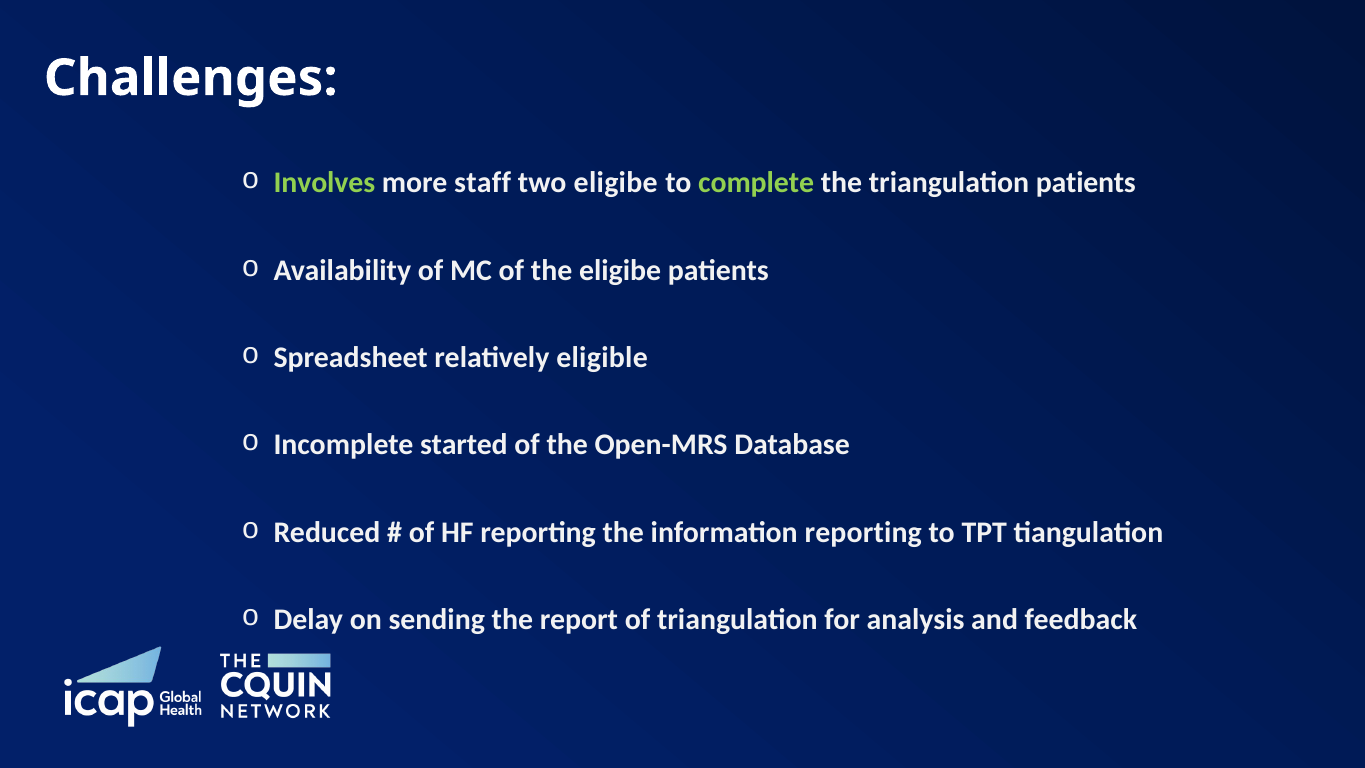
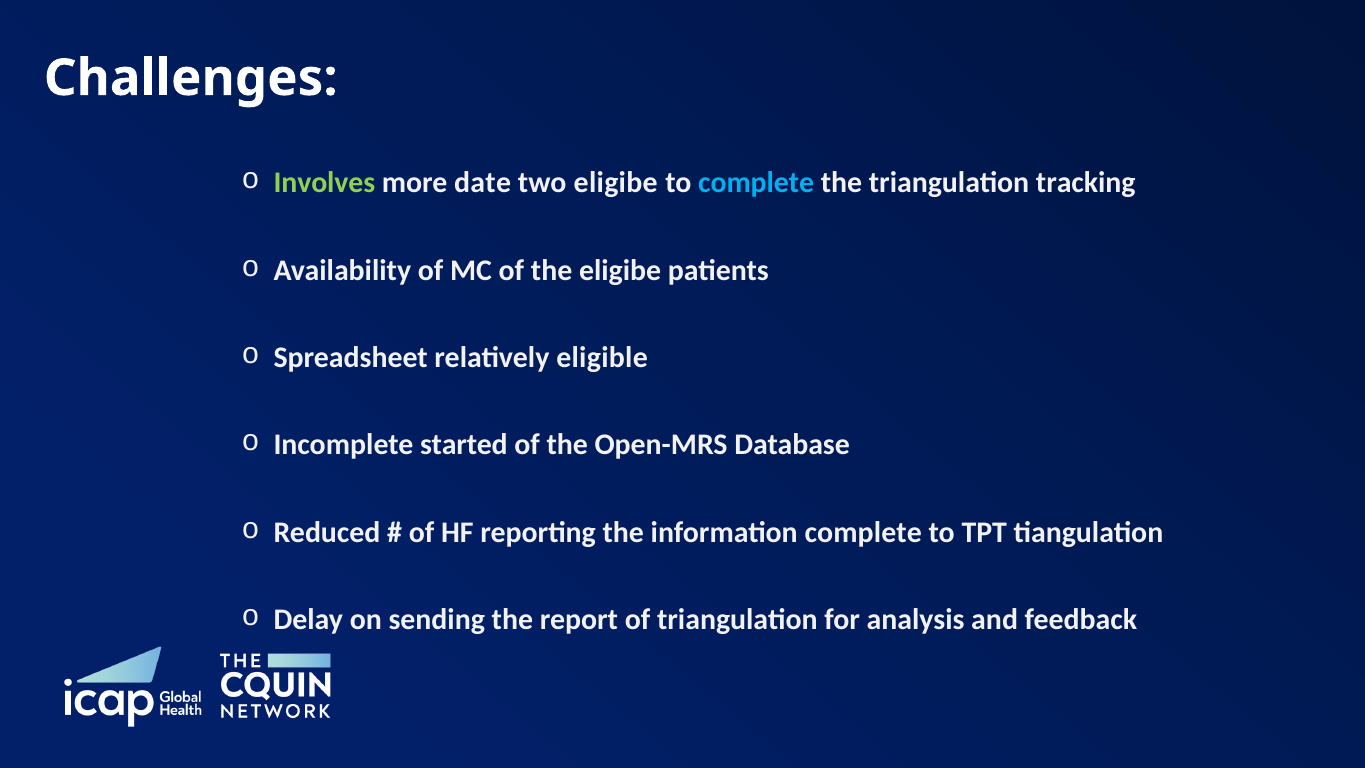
staff: staff -> date
complete at (756, 183) colour: light green -> light blue
triangulation patients: patients -> tracking
information reporting: reporting -> complete
